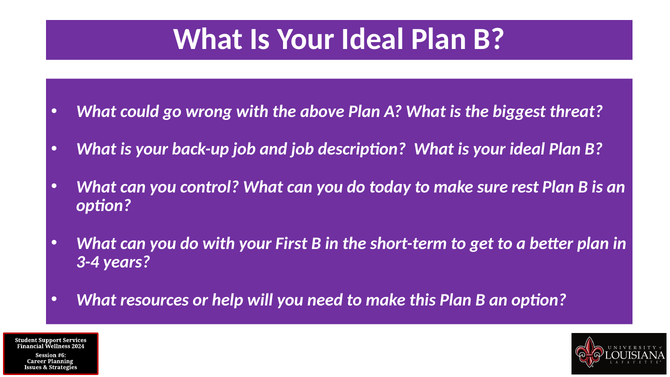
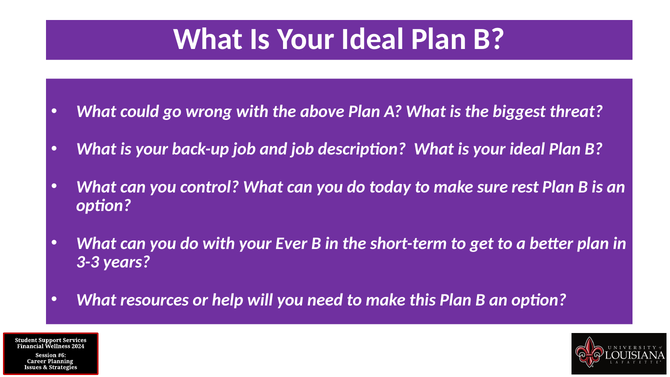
First: First -> Ever
3-4: 3-4 -> 3-3
